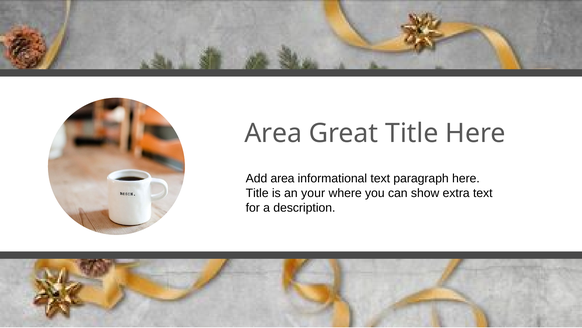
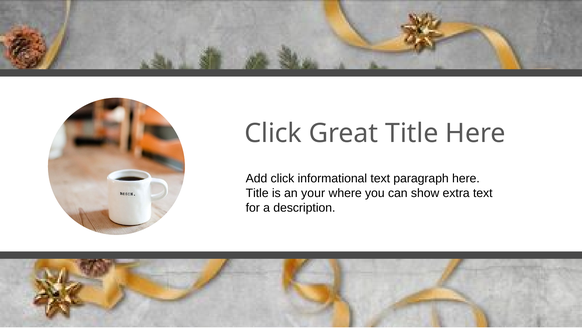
Area at (273, 133): Area -> Click
Add area: area -> click
